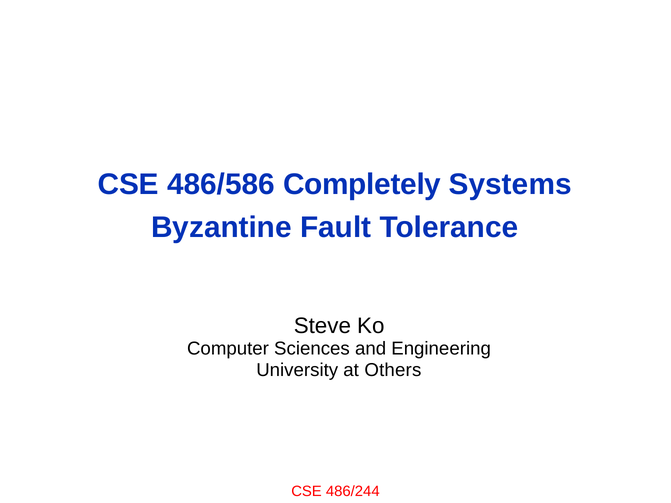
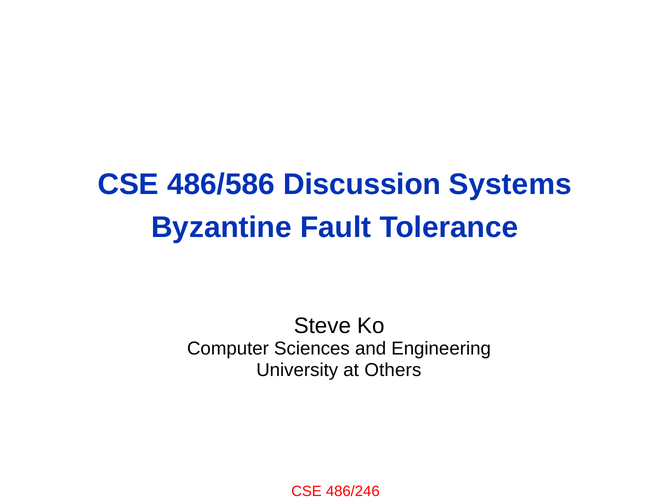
Completely: Completely -> Discussion
486/244: 486/244 -> 486/246
